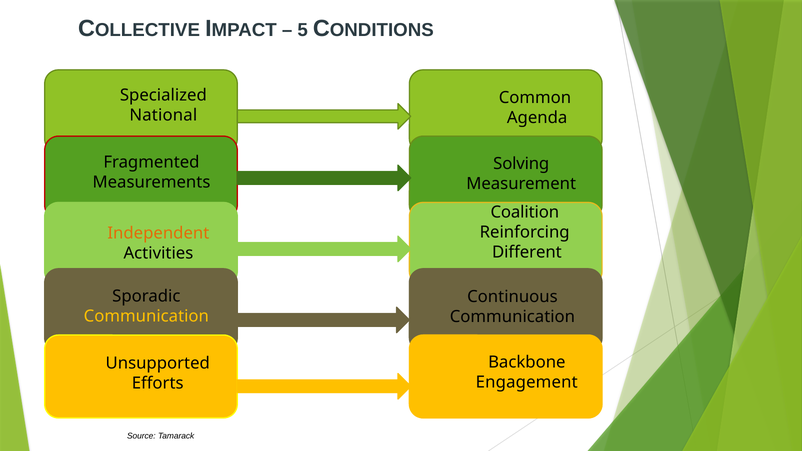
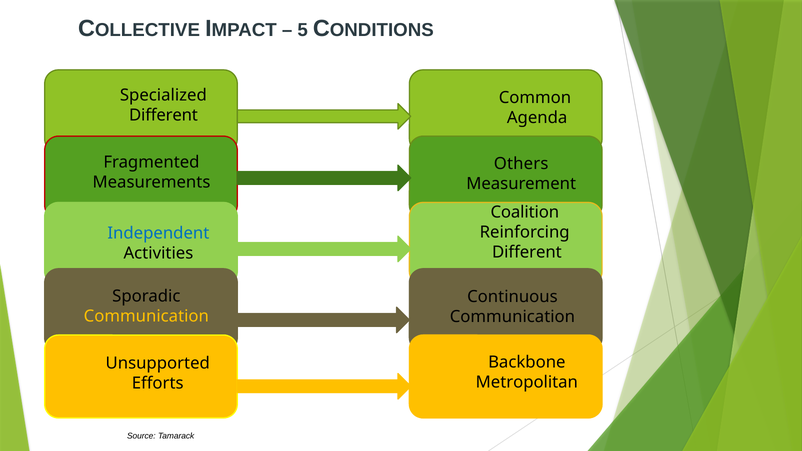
National at (163, 115): National -> Different
Solving: Solving -> Others
Independent colour: orange -> blue
Engagement: Engagement -> Metropolitan
